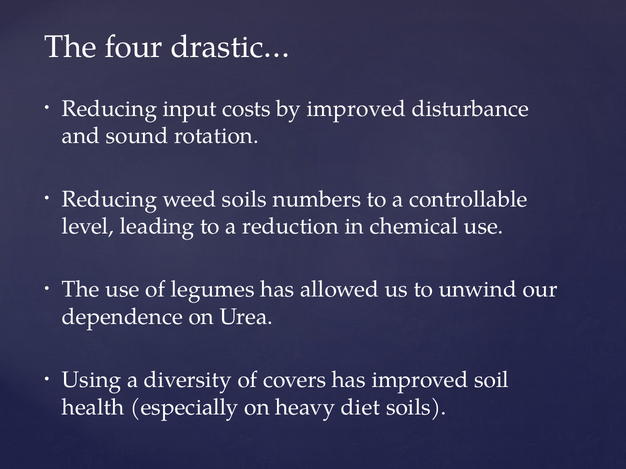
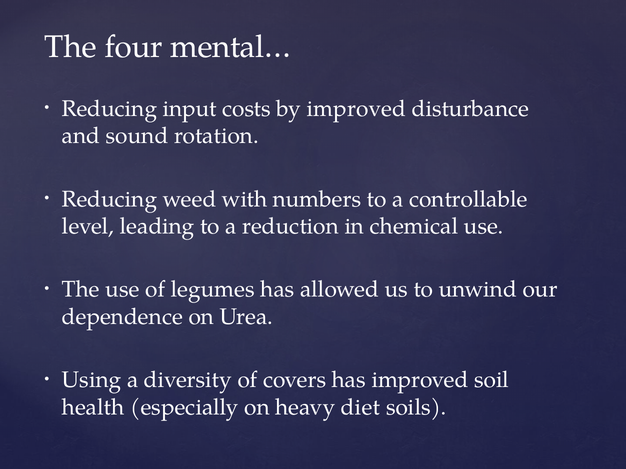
drastic…: drastic… -> mental…
weed soils: soils -> with
